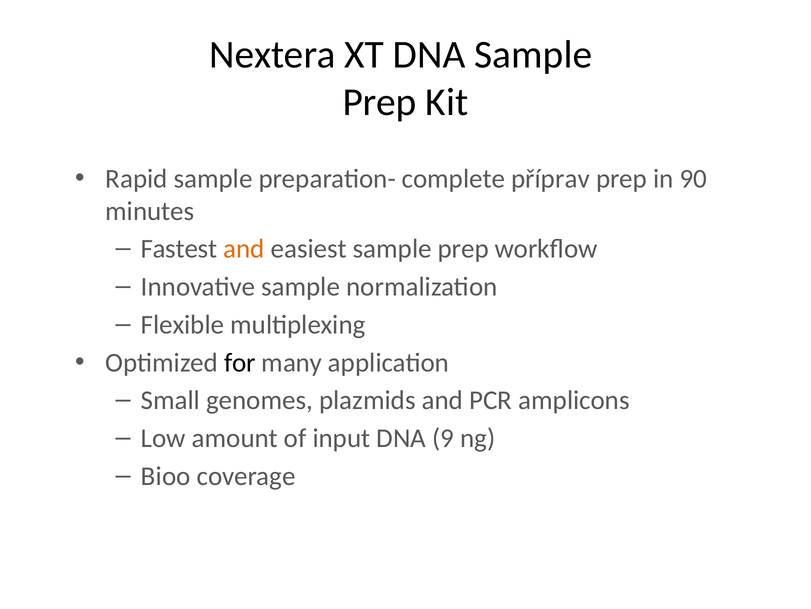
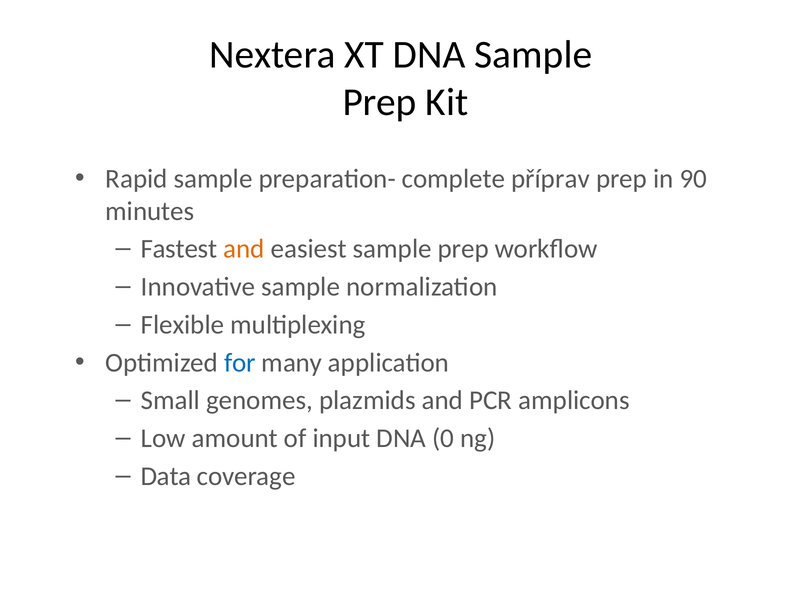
for colour: black -> blue
9: 9 -> 0
Bioo: Bioo -> Data
